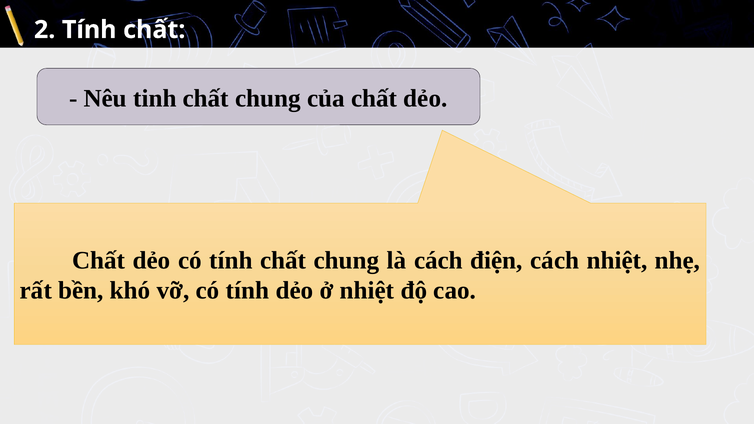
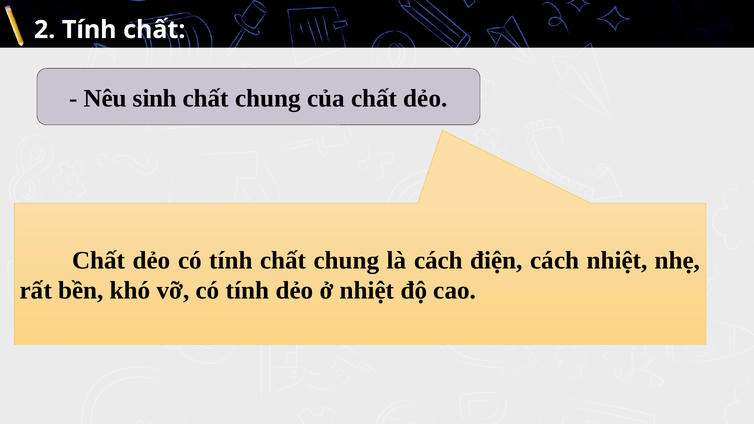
tinh: tinh -> sinh
